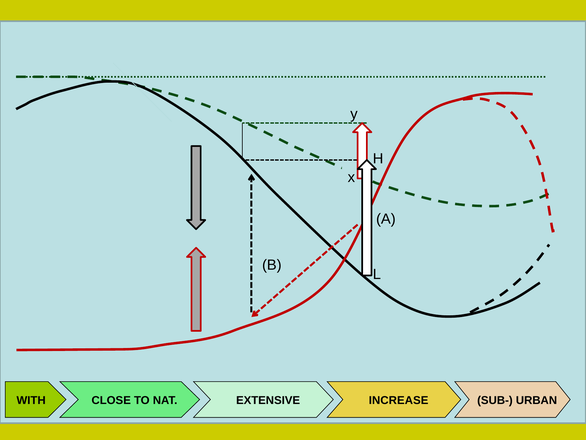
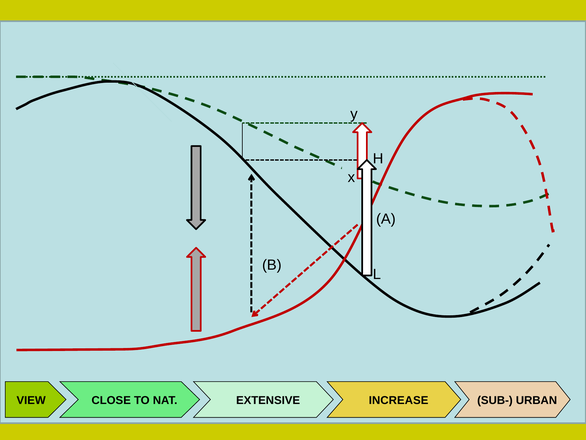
WITH: WITH -> VIEW
